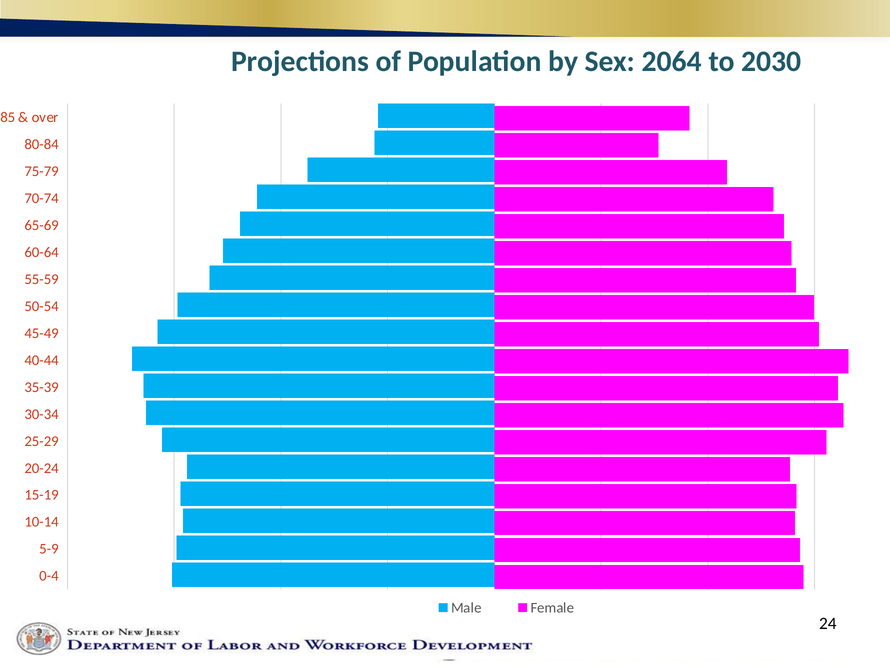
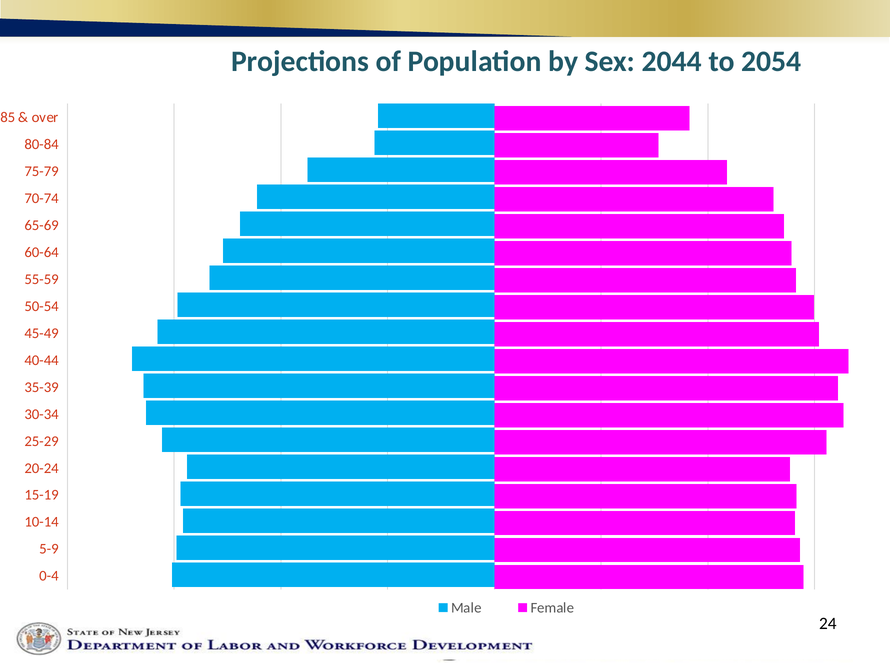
2064: 2064 -> 2044
2030: 2030 -> 2054
